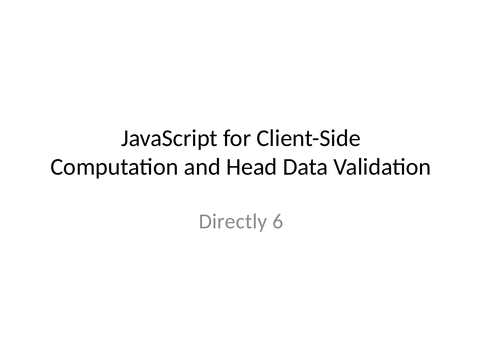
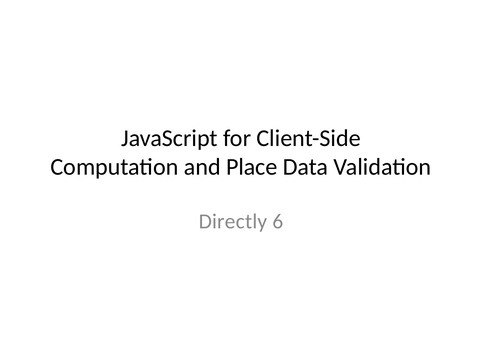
Head: Head -> Place
